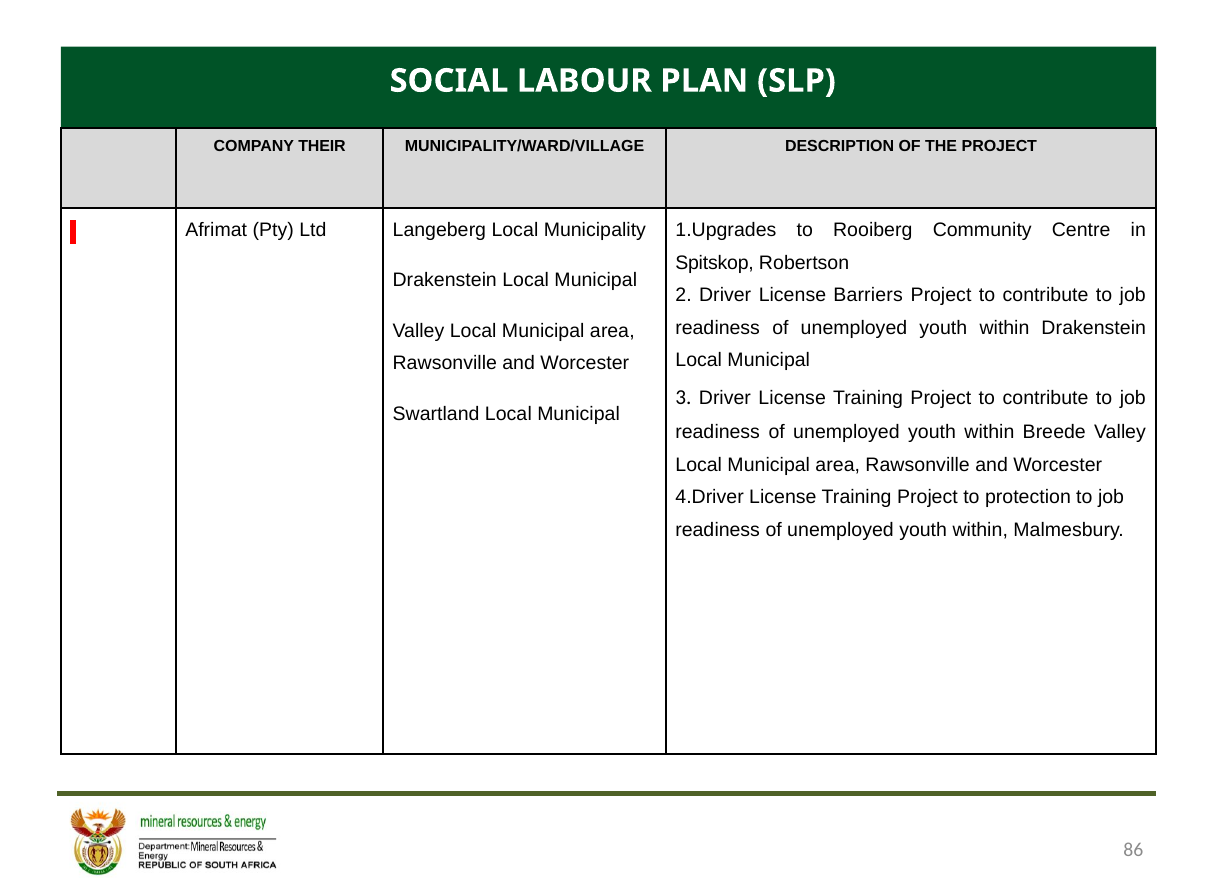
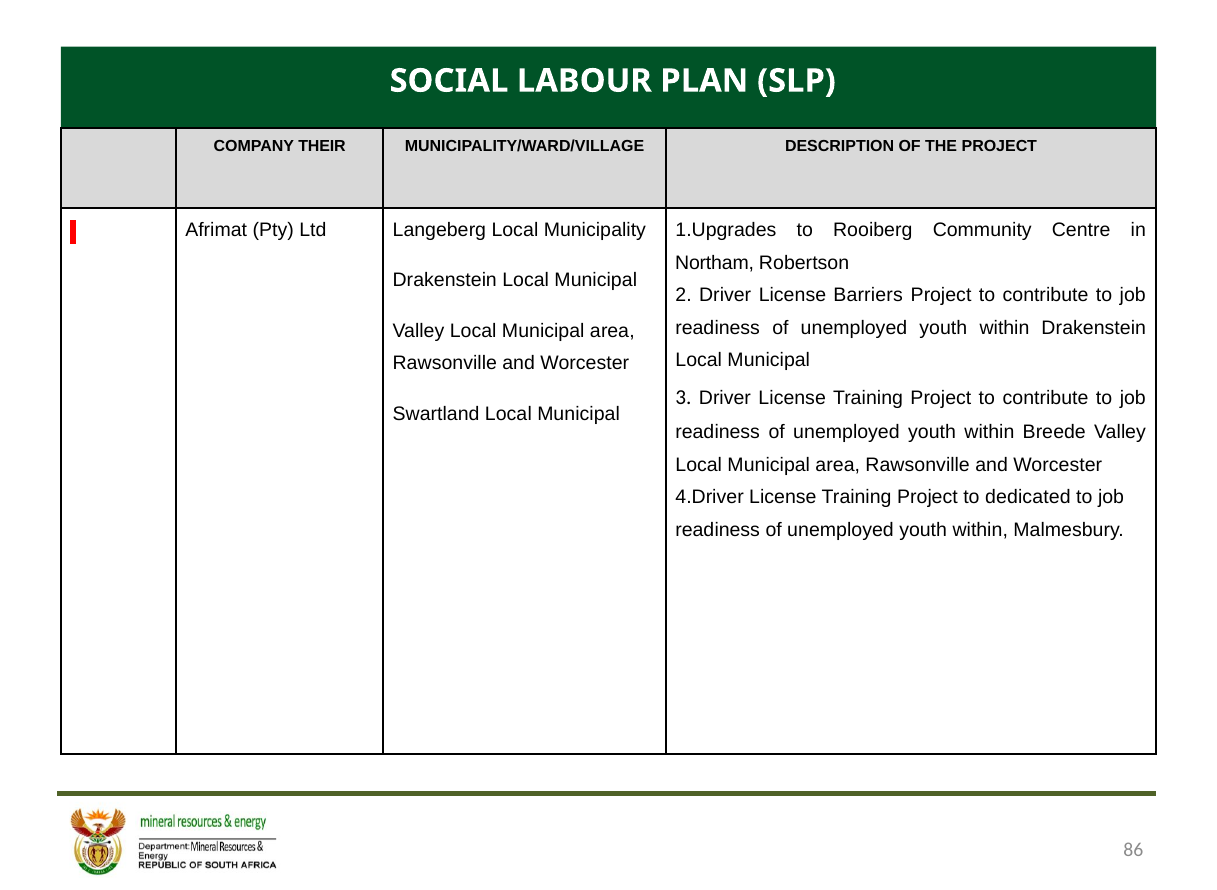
Spitskop: Spitskop -> Northam
protection: protection -> dedicated
